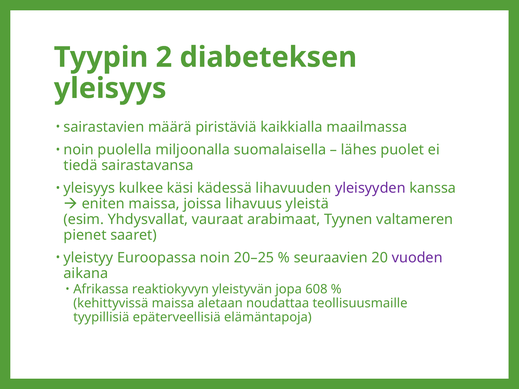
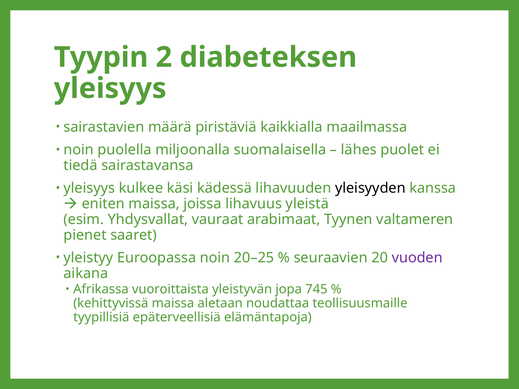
yleisyyden colour: purple -> black
reaktiokyvyn: reaktiokyvyn -> vuoroittaista
608: 608 -> 745
